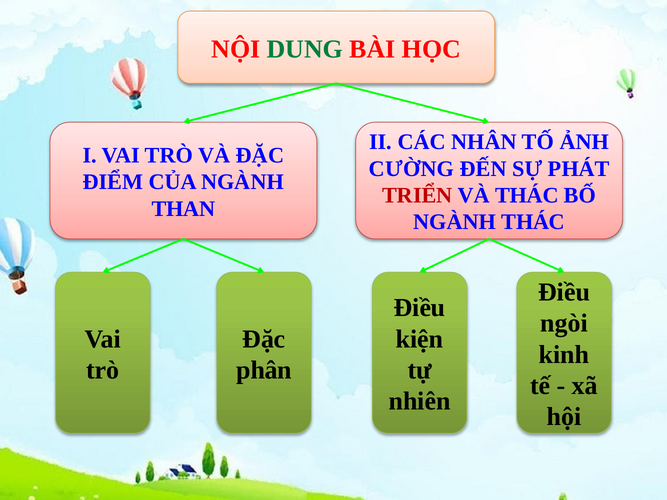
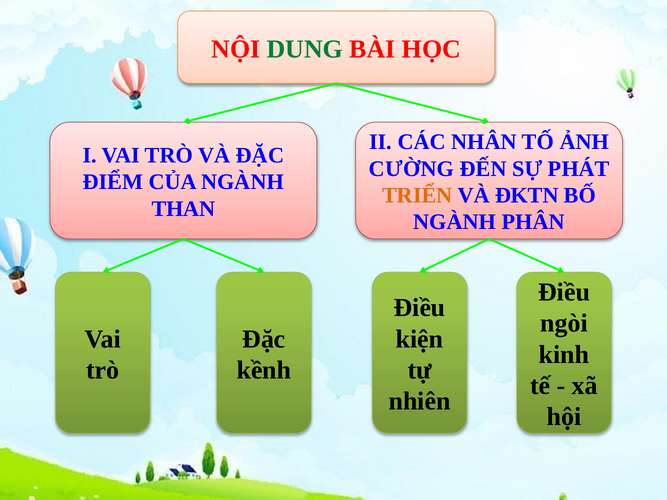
TRIỂN colour: red -> orange
VÀ THÁC: THÁC -> ĐKTN
NGÀNH THÁC: THÁC -> PHÂN
phân: phân -> kềnh
